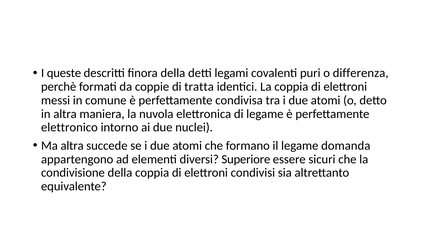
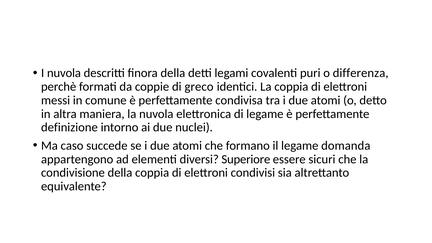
I queste: queste -> nuvola
tratta: tratta -> greco
elettronico: elettronico -> definizione
Ma altra: altra -> caso
